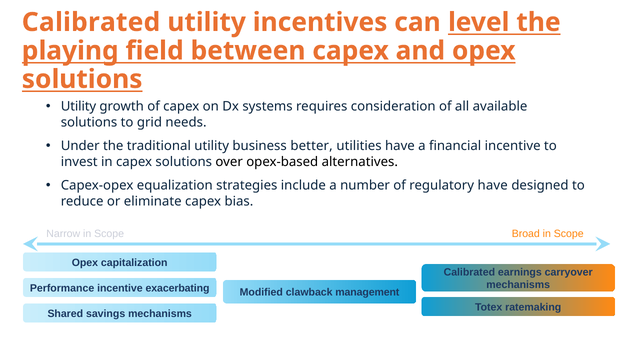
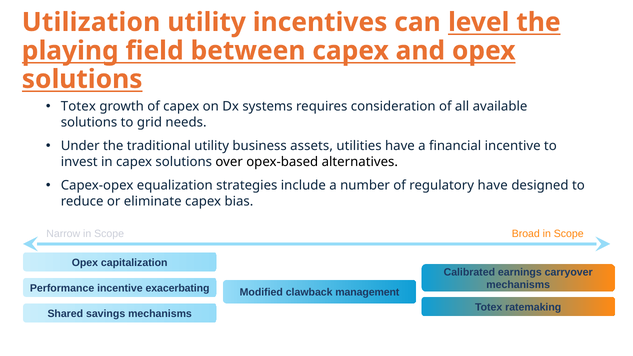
Calibrated at (91, 22): Calibrated -> Utilization
Utility at (78, 107): Utility -> Totex
better: better -> assets
